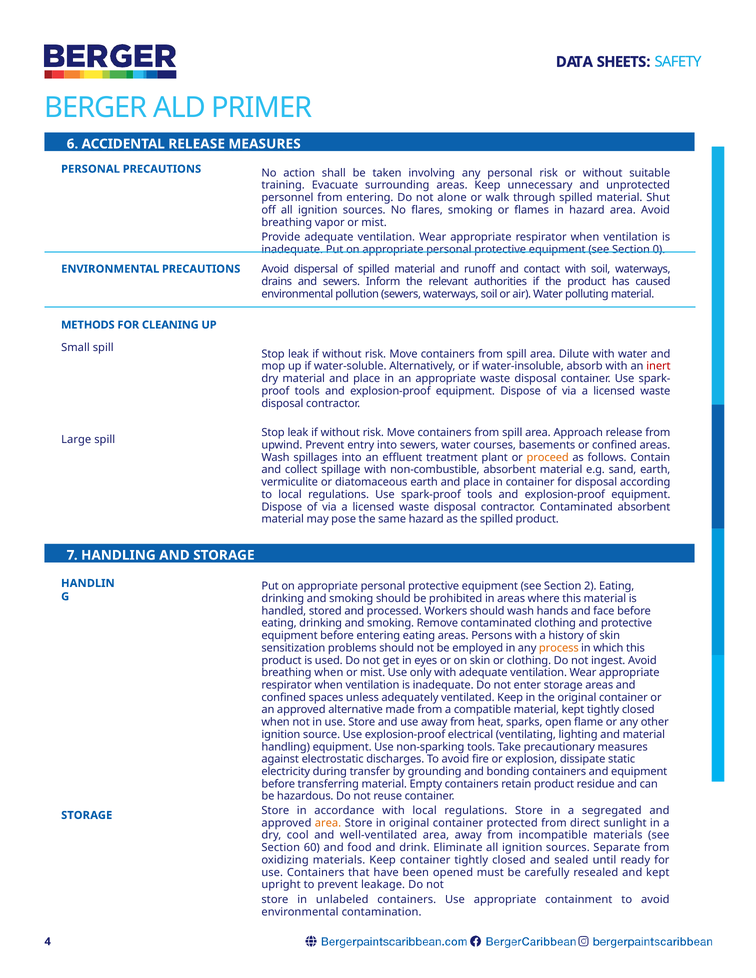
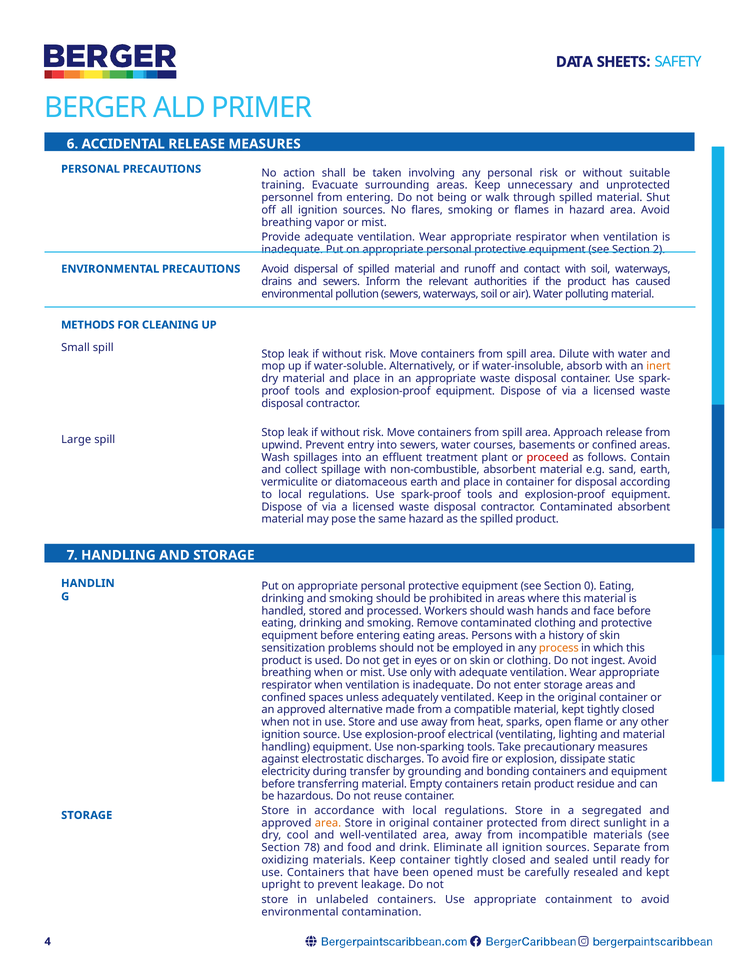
alone: alone -> being
0: 0 -> 2
inert colour: red -> orange
proceed colour: orange -> red
2: 2 -> 0
60: 60 -> 78
